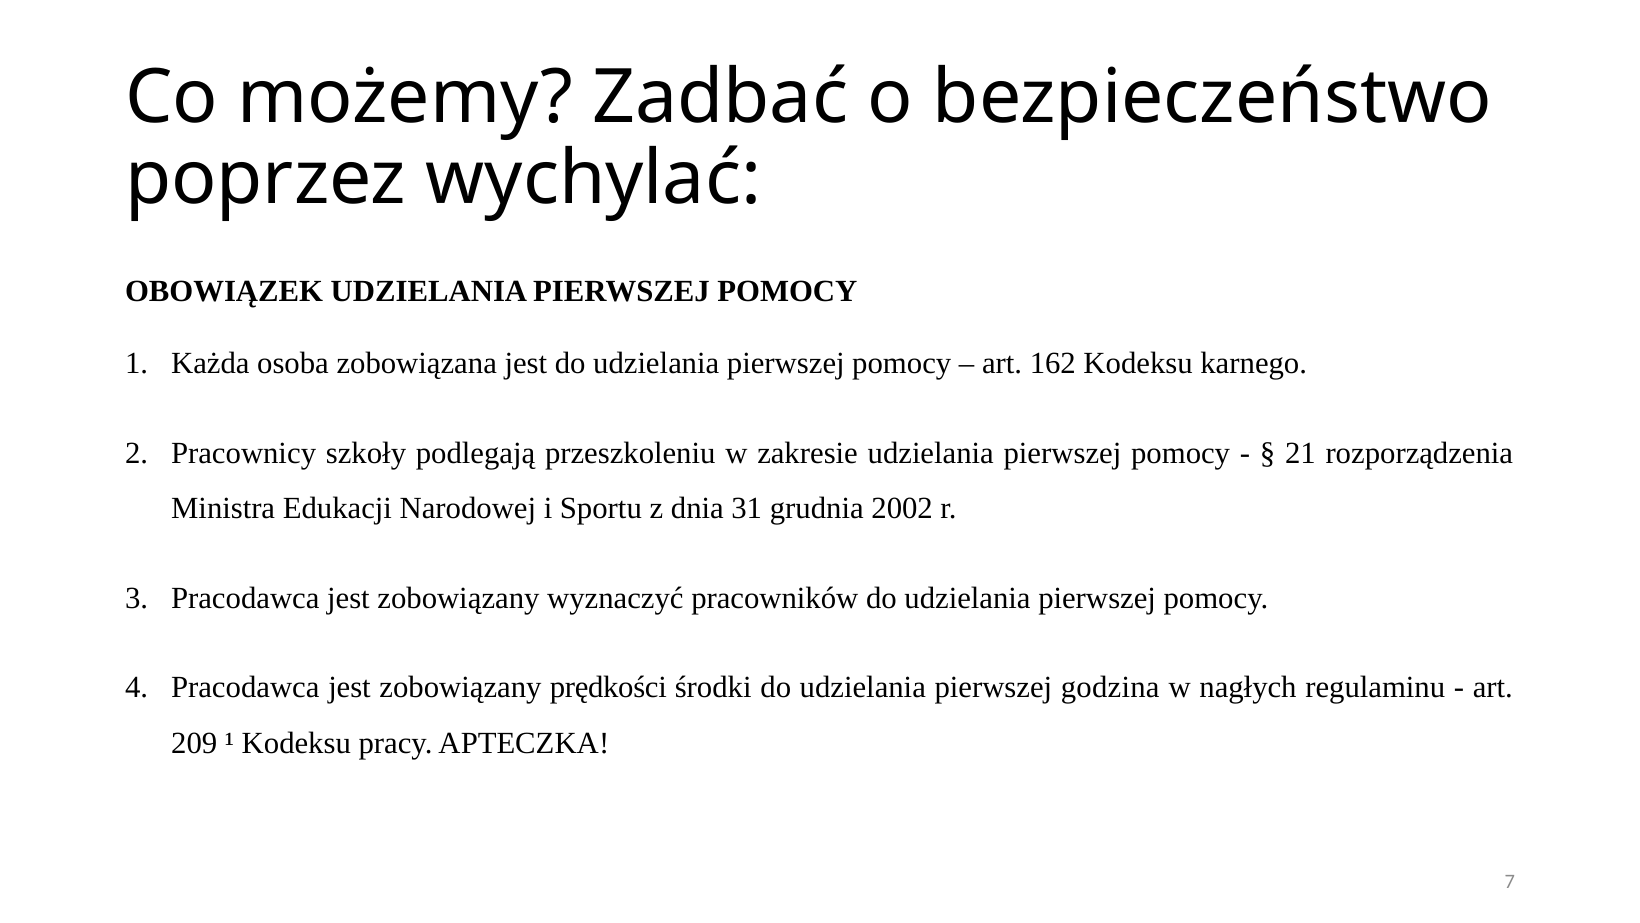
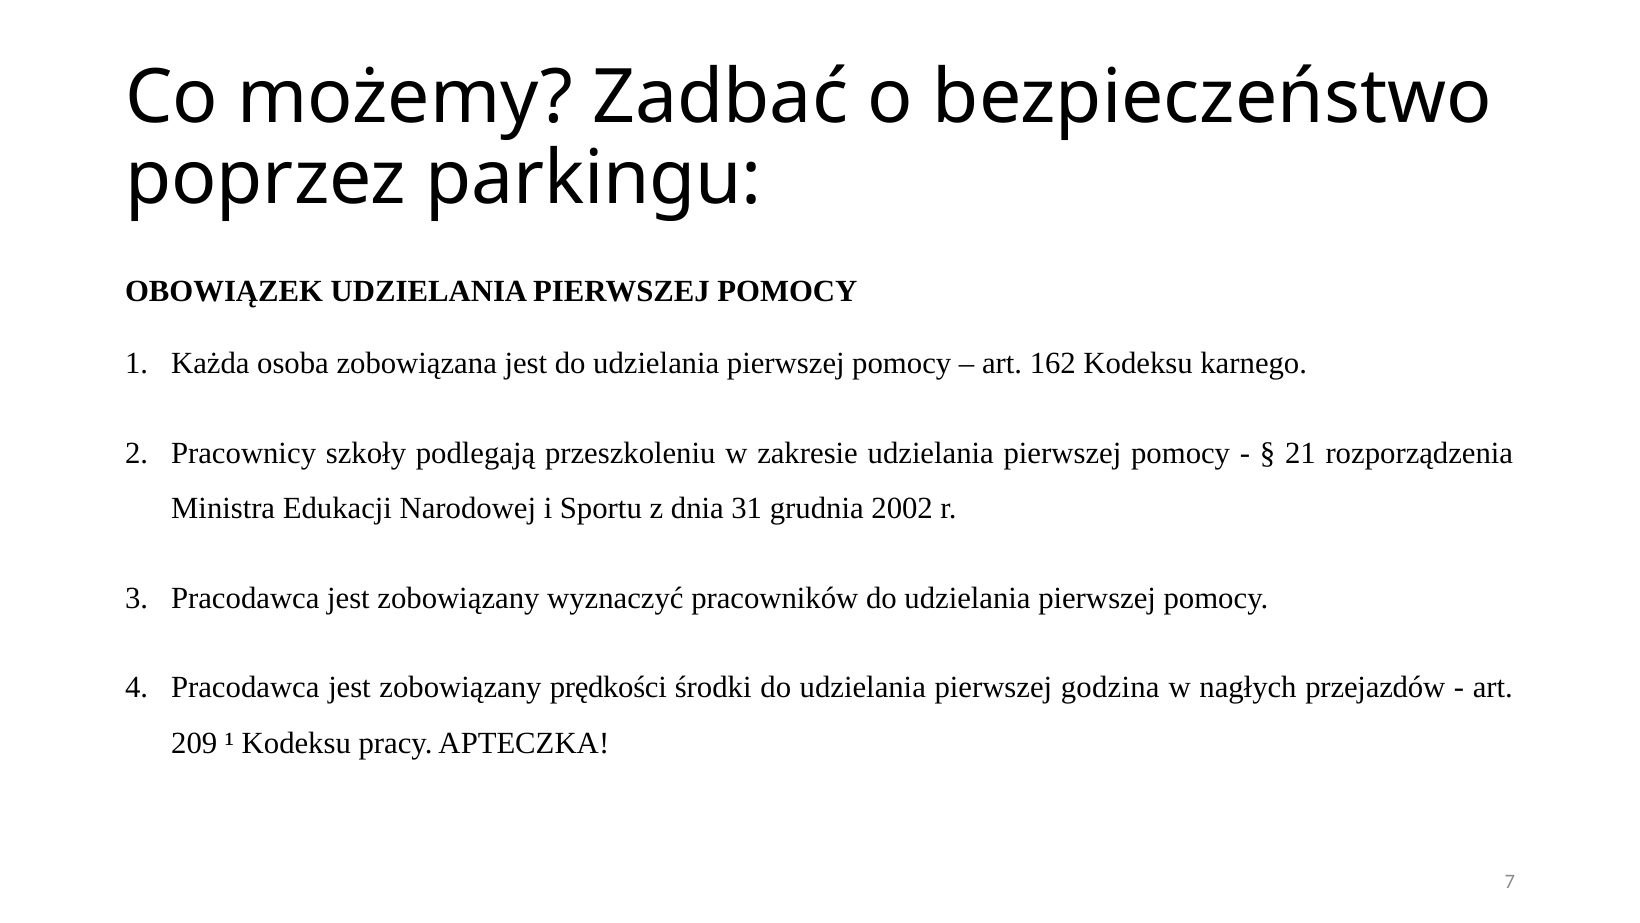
wychylać: wychylać -> parkingu
regulaminu: regulaminu -> przejazdów
